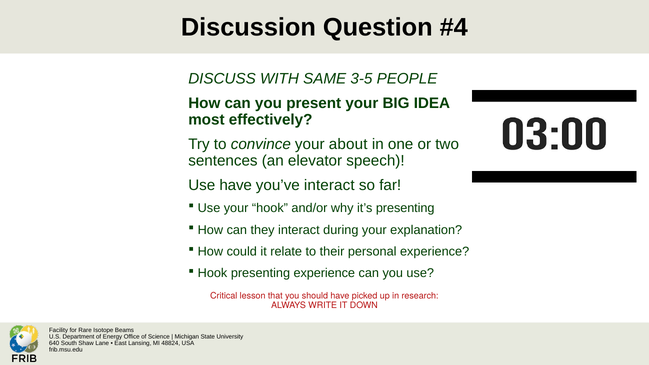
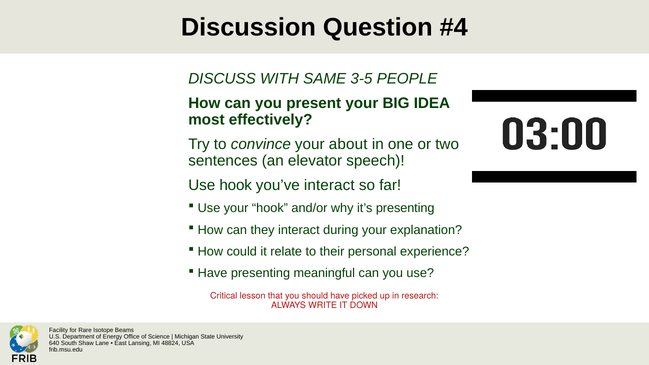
Use have: have -> hook
Hook at (213, 273): Hook -> Have
presenting experience: experience -> meaningful
